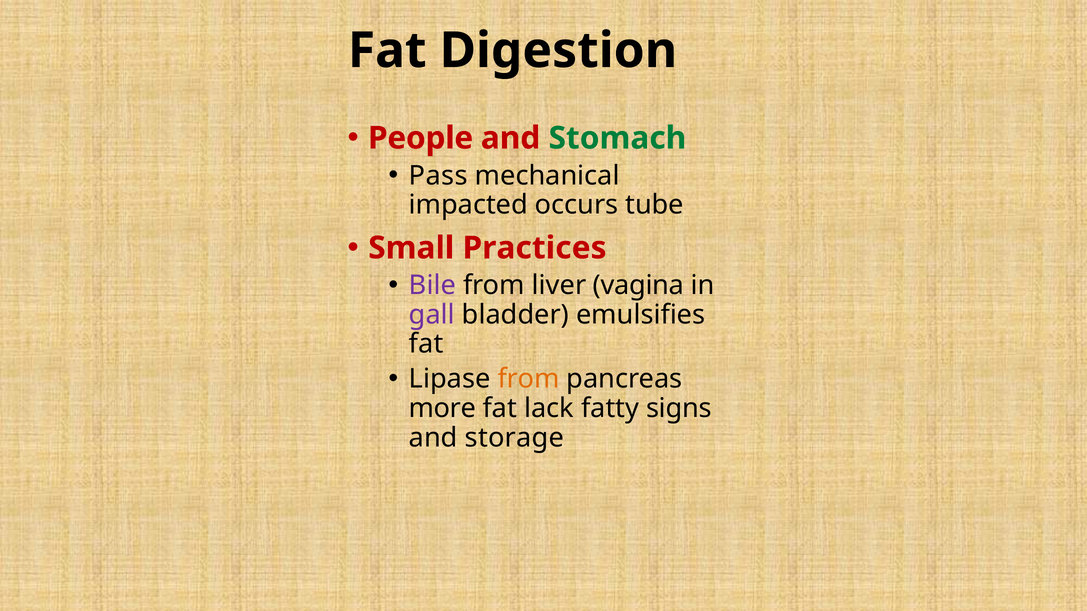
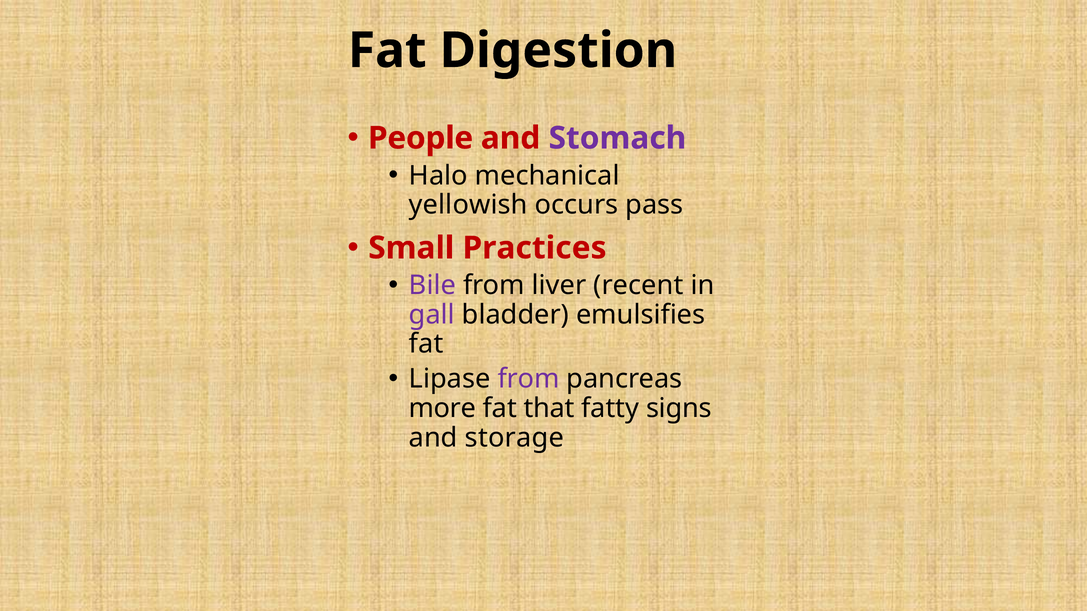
Stomach colour: green -> purple
Pass: Pass -> Halo
impacted: impacted -> yellowish
tube: tube -> pass
vagina: vagina -> recent
from at (529, 379) colour: orange -> purple
lack: lack -> that
